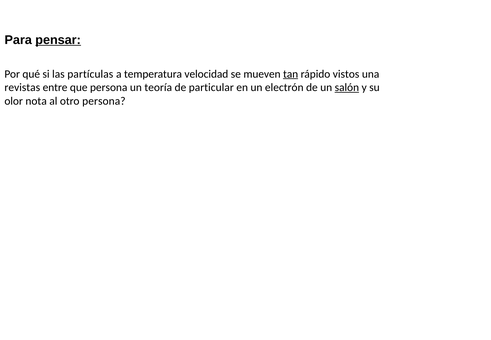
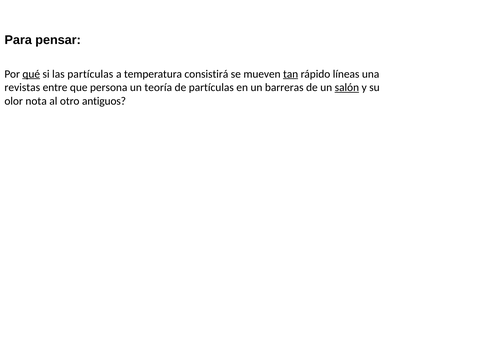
pensar underline: present -> none
qué underline: none -> present
velocidad: velocidad -> consistirá
vistos: vistos -> líneas
de particular: particular -> partículas
electrón: electrón -> barreras
otro persona: persona -> antiguos
